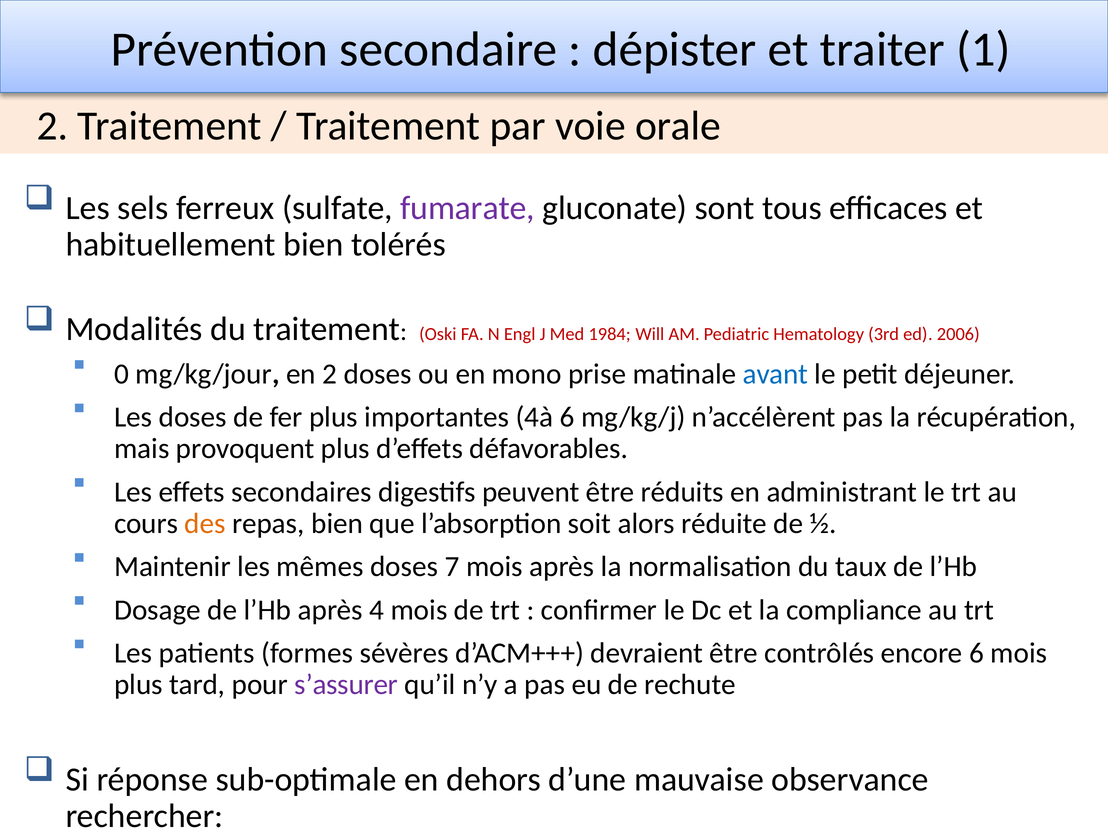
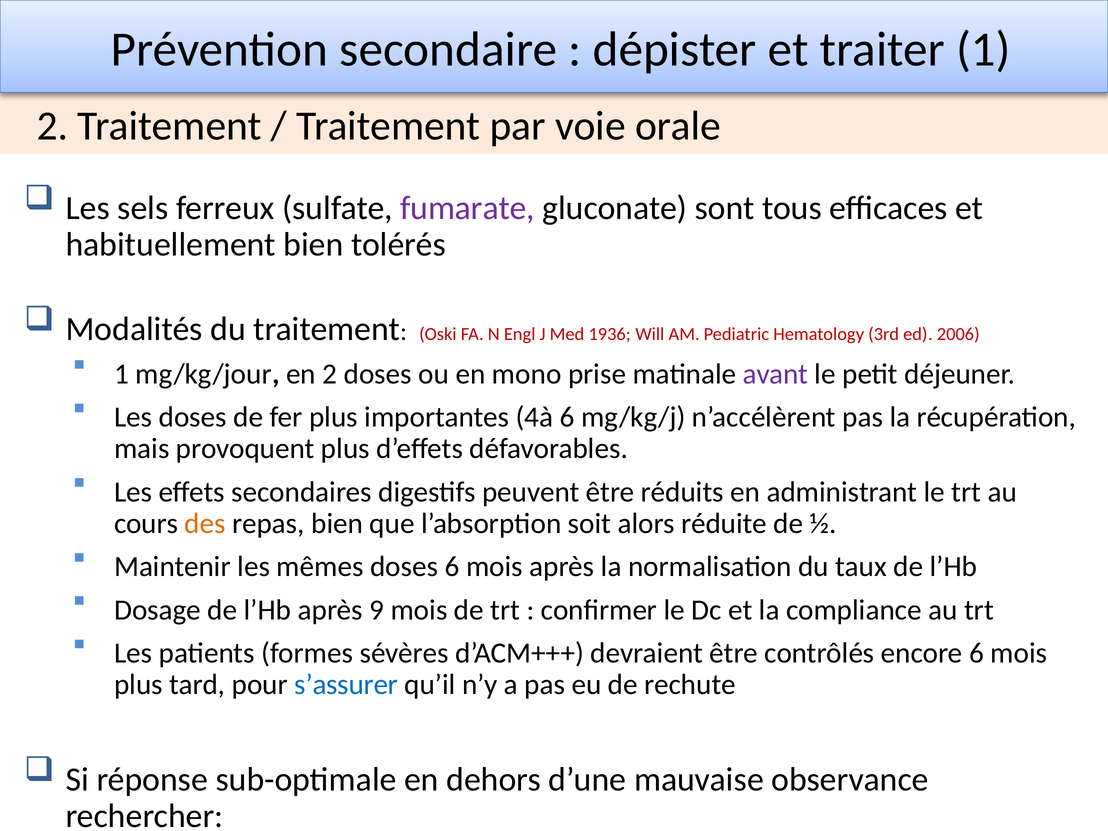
1984: 1984 -> 1936
0 at (122, 374): 0 -> 1
avant colour: blue -> purple
doses 7: 7 -> 6
4: 4 -> 9
s’assurer colour: purple -> blue
